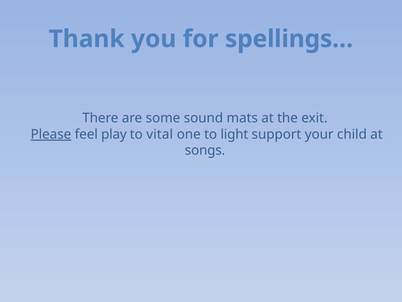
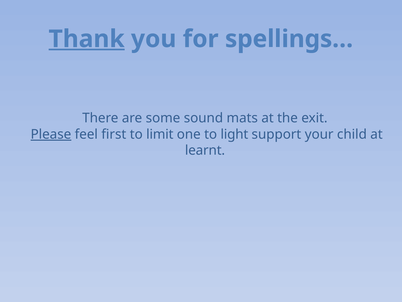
Thank underline: none -> present
play: play -> first
vital: vital -> limit
songs: songs -> learnt
